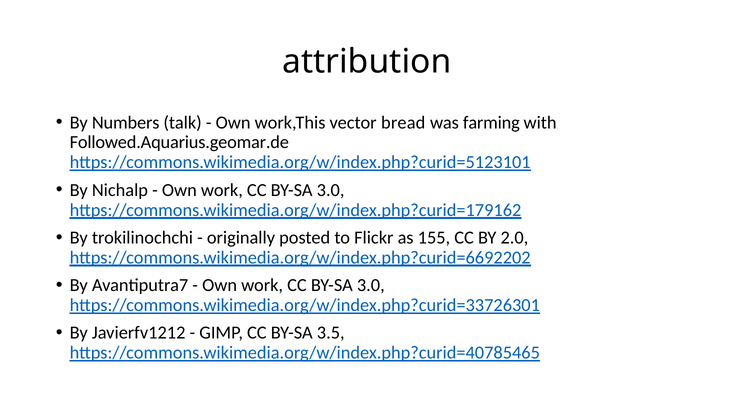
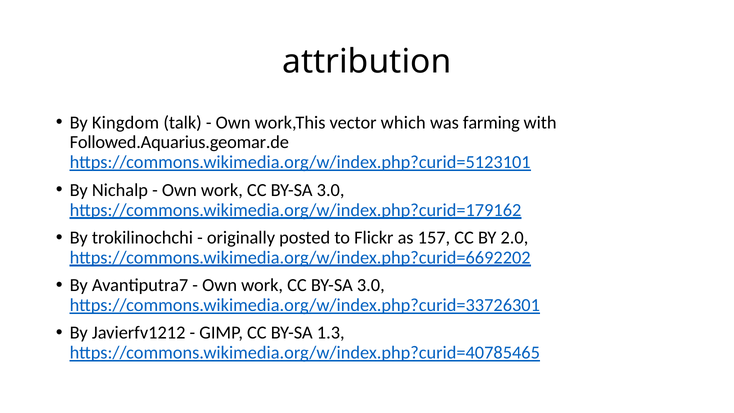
Numbers: Numbers -> Kingdom
bread: bread -> which
155: 155 -> 157
3.5: 3.5 -> 1.3
